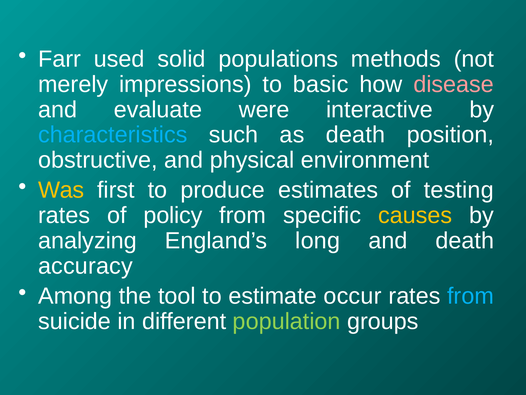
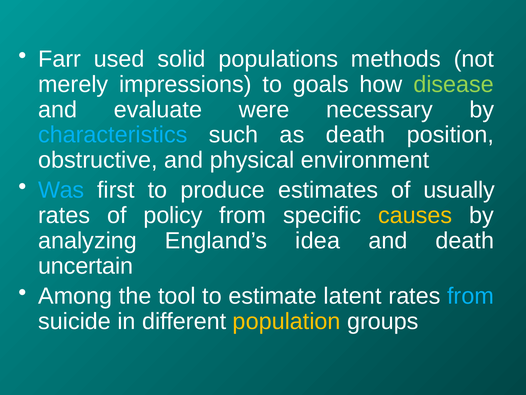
basic: basic -> goals
disease colour: pink -> light green
interactive: interactive -> necessary
Was colour: yellow -> light blue
testing: testing -> usually
long: long -> idea
accuracy: accuracy -> uncertain
occur: occur -> latent
population colour: light green -> yellow
